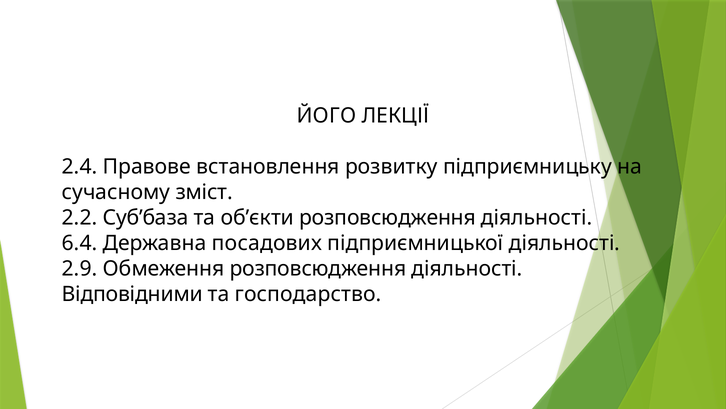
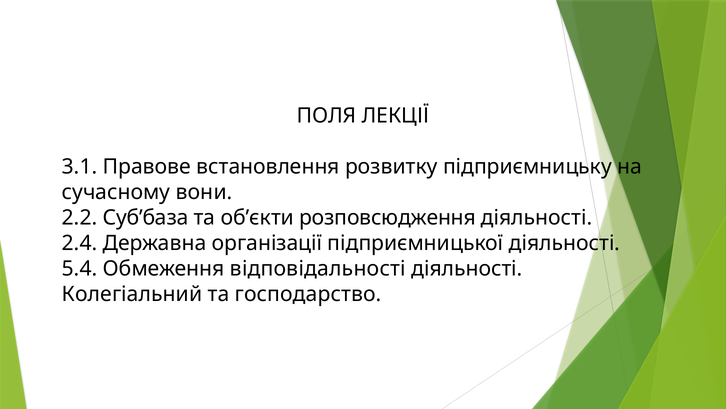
ЙОГО: ЙОГО -> ПОЛЯ
2.4: 2.4 -> 3.1
зміст: зміст -> вони
6.4: 6.4 -> 2.4
посадових: посадових -> організації
2.9: 2.9 -> 5.4
Обмеження розповсюдження: розповсюдження -> відповідальності
Відповідними: Відповідними -> Колегіальний
